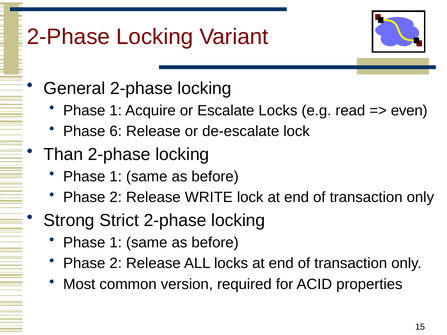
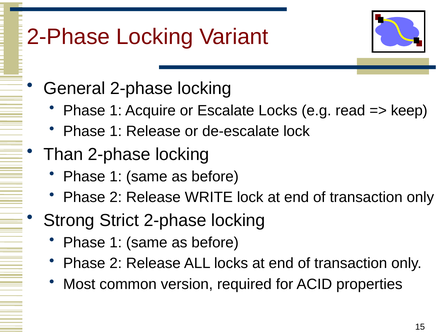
even: even -> keep
6 at (116, 131): 6 -> 1
